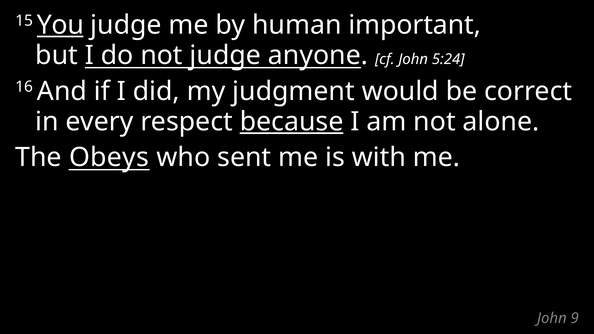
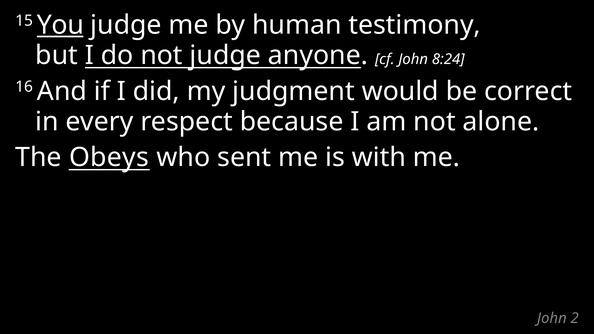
important: important -> testimony
5:24: 5:24 -> 8:24
because underline: present -> none
9: 9 -> 2
